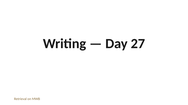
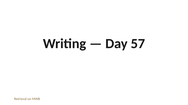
27: 27 -> 57
